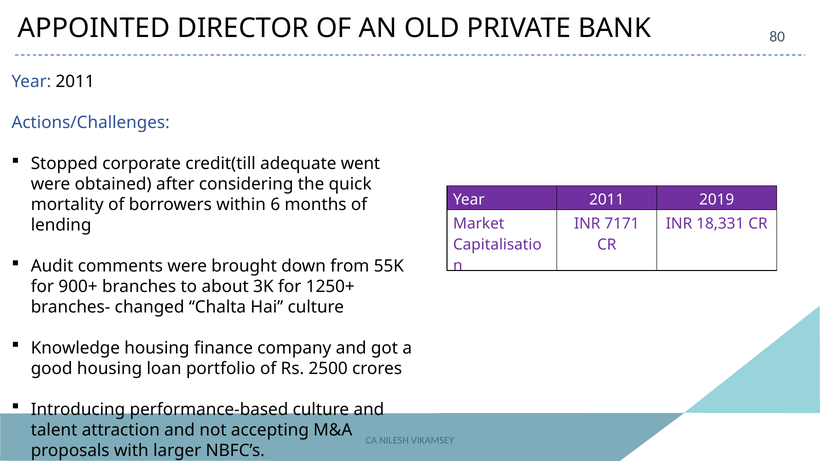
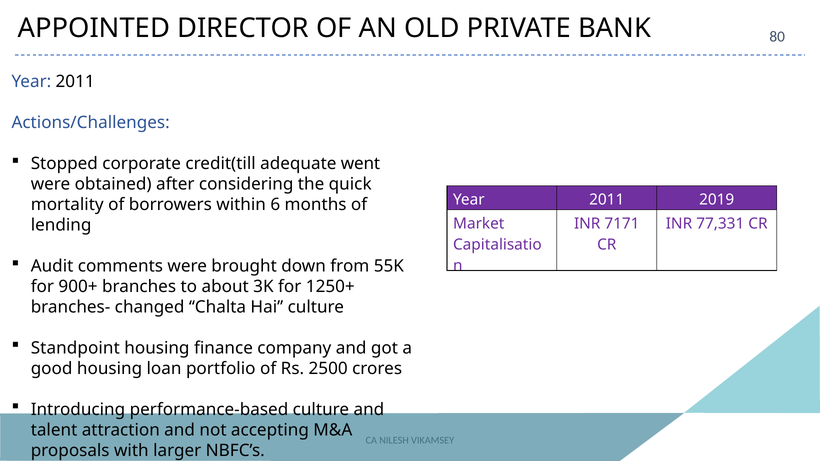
18,331: 18,331 -> 77,331
Knowledge: Knowledge -> Standpoint
